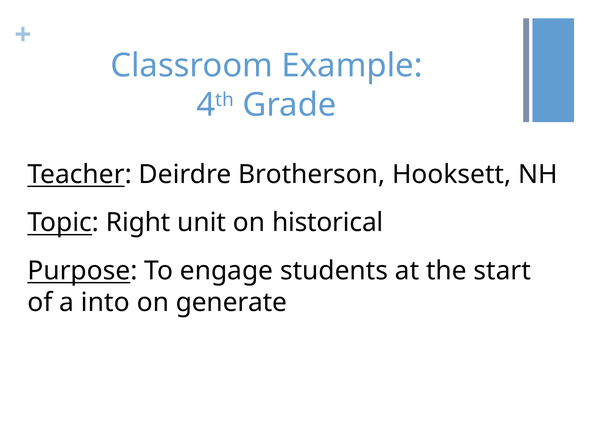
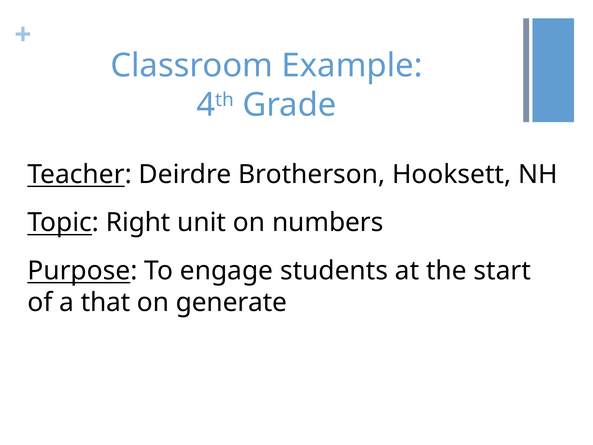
historical: historical -> numbers
into: into -> that
